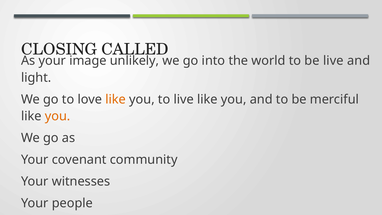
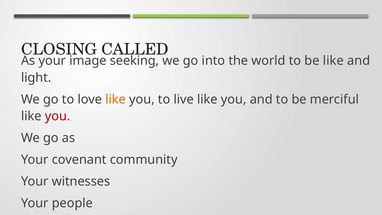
unlikely: unlikely -> seeking
be live: live -> like
you at (58, 116) colour: orange -> red
